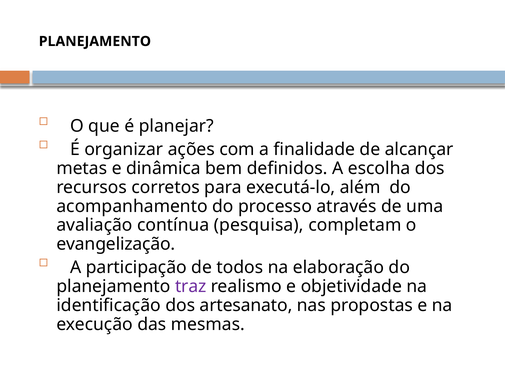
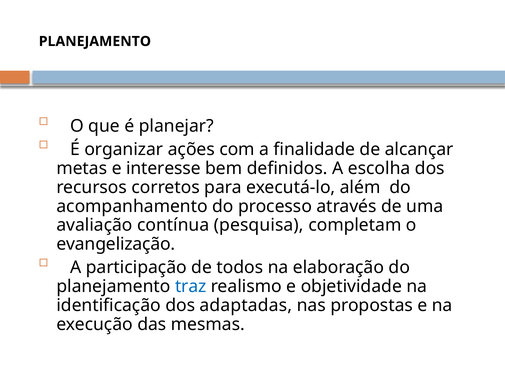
dinâmica: dinâmica -> interesse
traz colour: purple -> blue
artesanato: artesanato -> adaptadas
